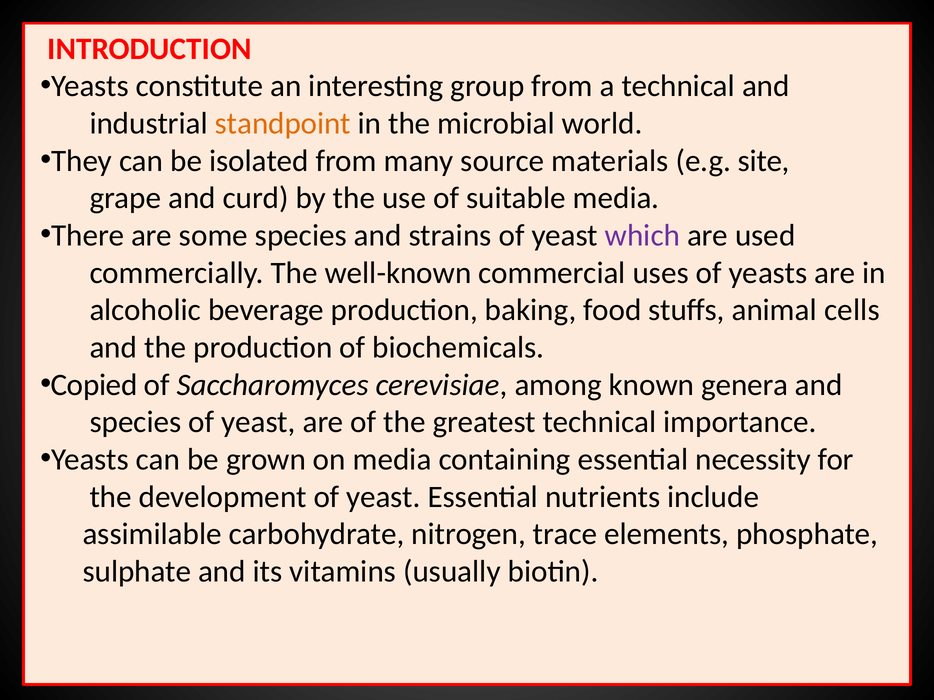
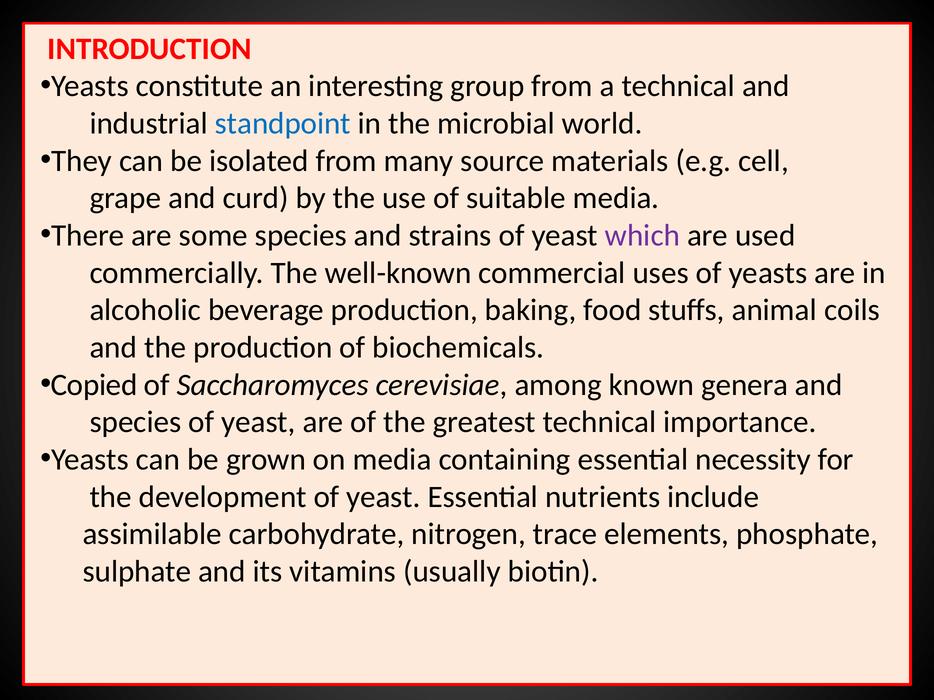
standpoint colour: orange -> blue
site: site -> cell
cells: cells -> coils
